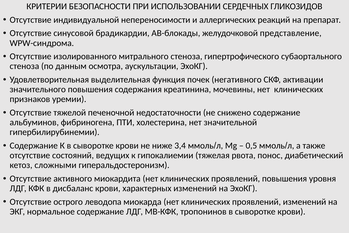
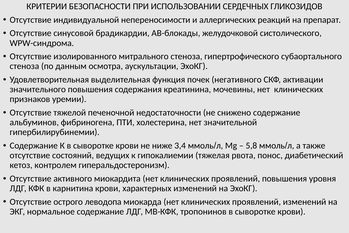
представление: представление -> систолического
0,5: 0,5 -> 5,8
сложными: сложными -> контролем
дисбаланс: дисбаланс -> карнитина
